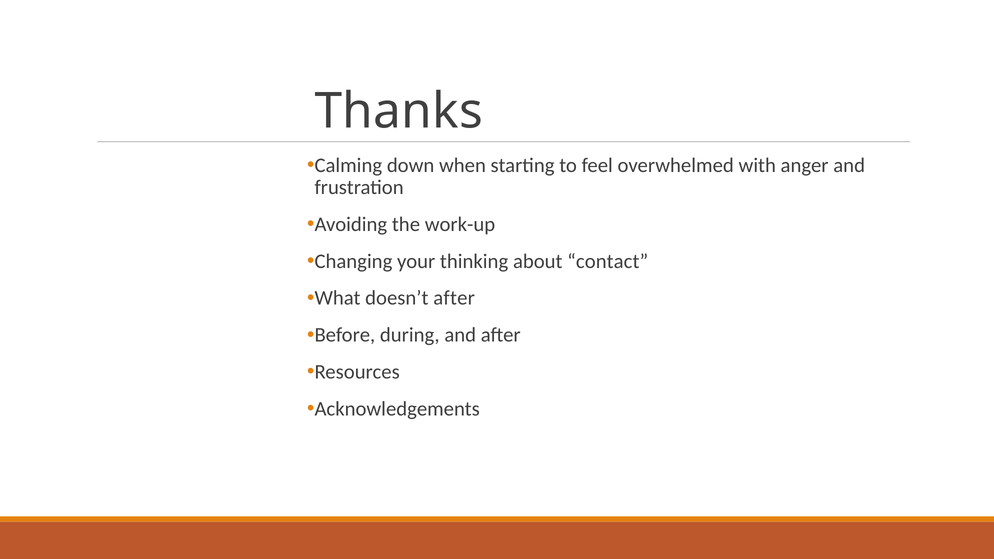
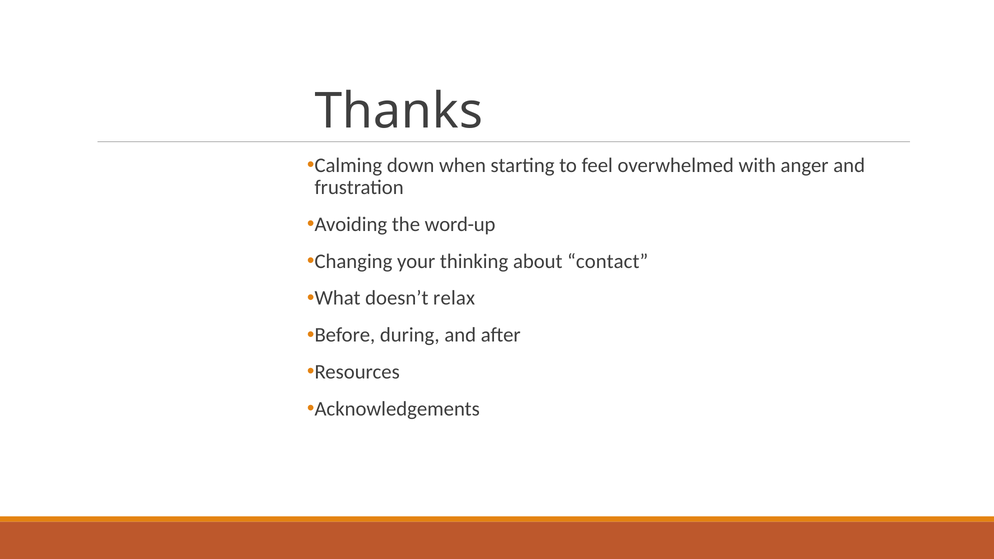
work-up: work-up -> word-up
doesn’t after: after -> relax
